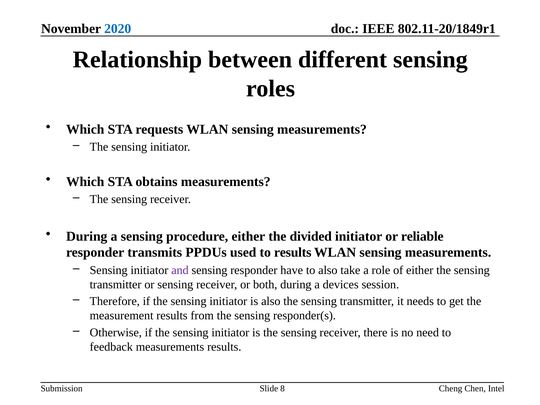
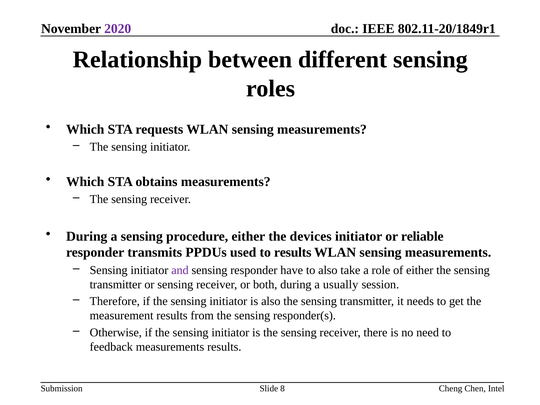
2020 colour: blue -> purple
divided: divided -> devices
devices: devices -> usually
